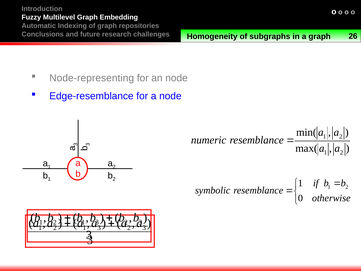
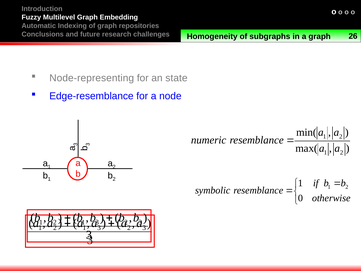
an node: node -> state
